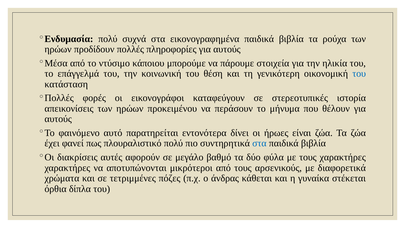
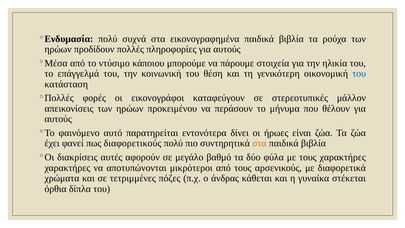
ιστορία: ιστορία -> μάλλον
πλουραλιστικό: πλουραλιστικό -> διαφορετικούς
στα at (259, 143) colour: blue -> orange
